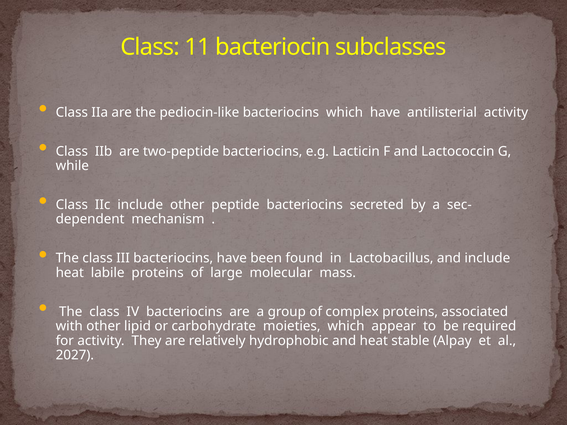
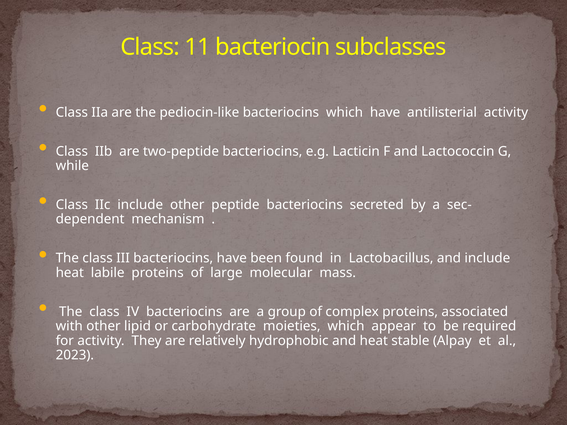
2027: 2027 -> 2023
